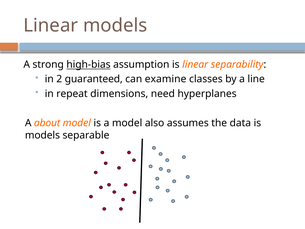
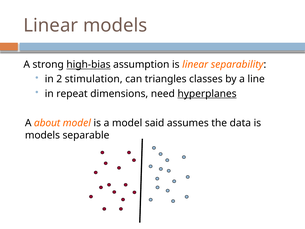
guaranteed: guaranteed -> stimulation
examine: examine -> triangles
hyperplanes underline: none -> present
also: also -> said
